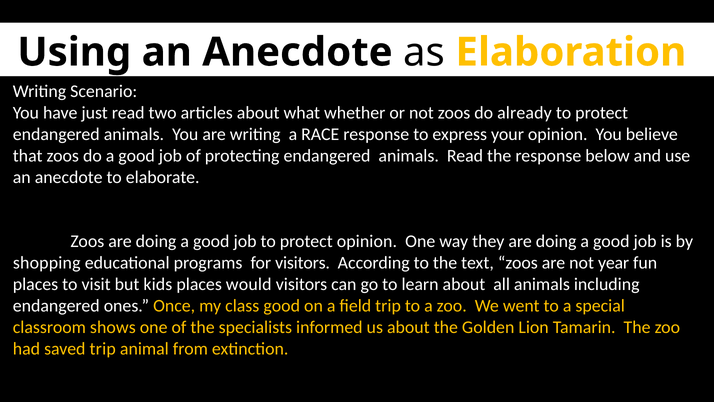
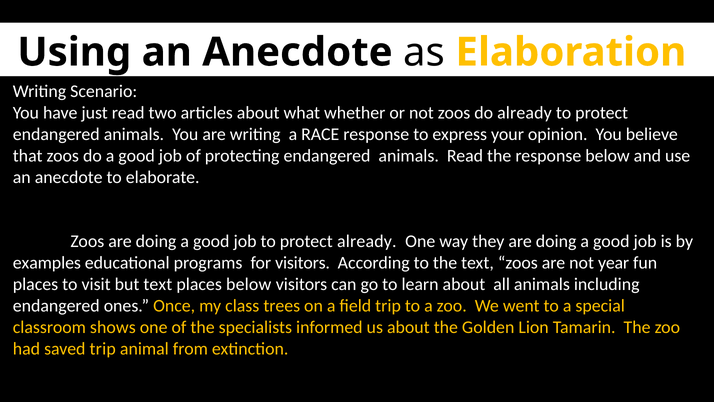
protect opinion: opinion -> already
shopping: shopping -> examples
but kids: kids -> text
places would: would -> below
class good: good -> trees
